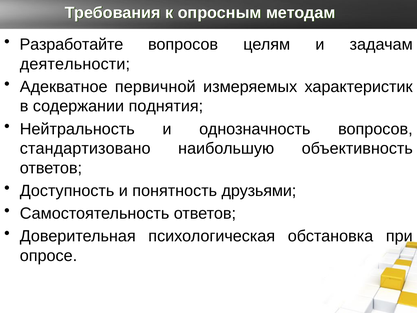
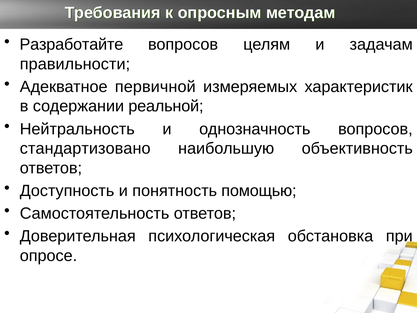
деятельности: деятельности -> правильности
поднятия: поднятия -> реальной
друзьями: друзьями -> помощью
